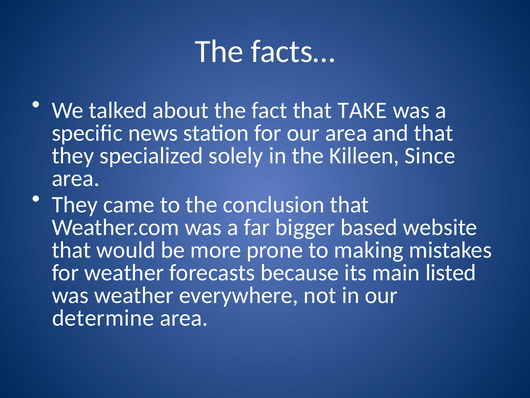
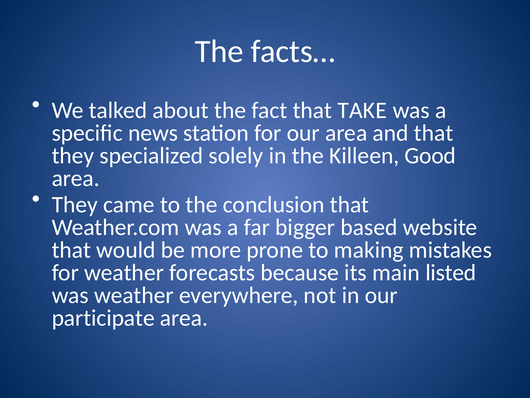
Since: Since -> Good
determine: determine -> participate
